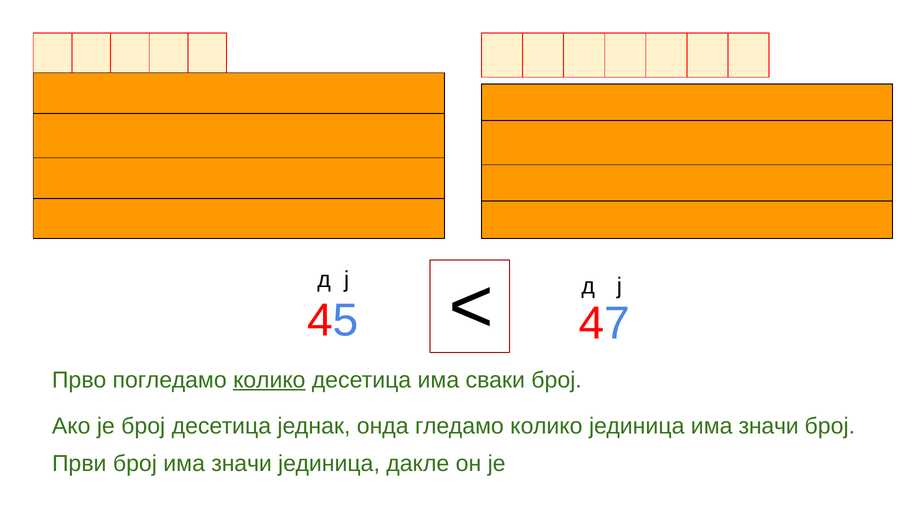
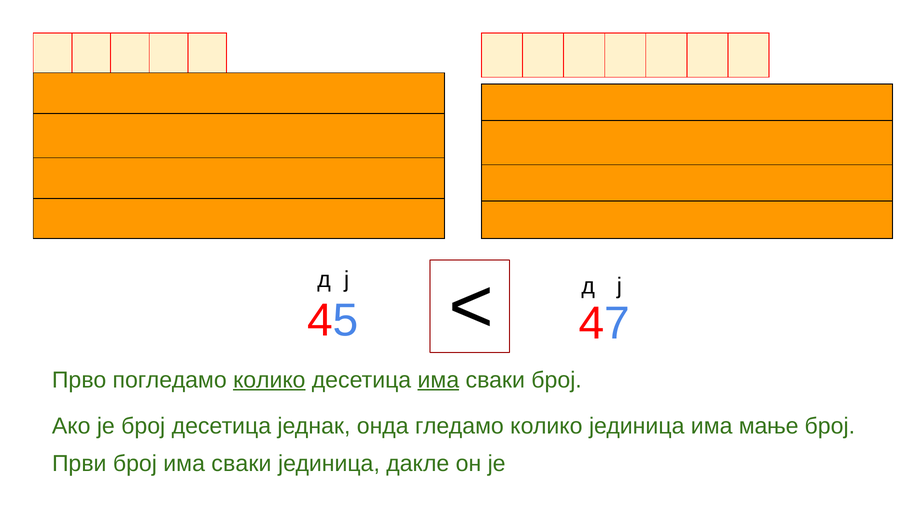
има at (438, 380) underline: none -> present
јединица има значи: значи -> мање
број има значи: значи -> сваки
